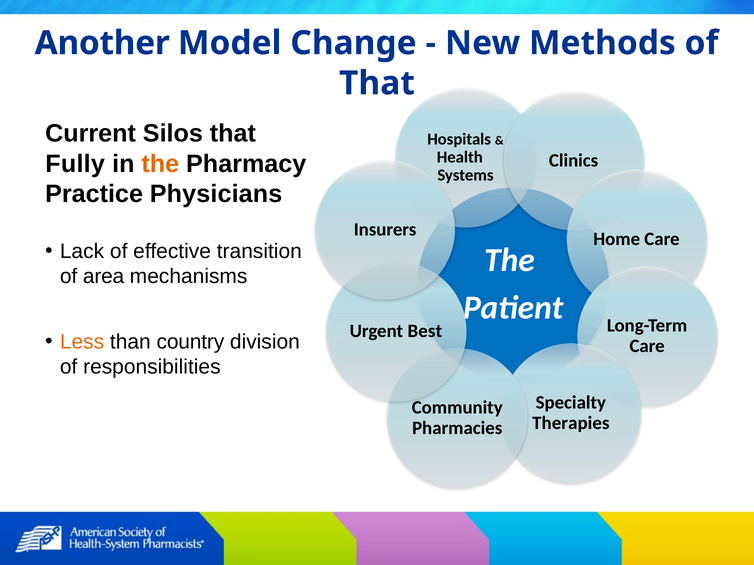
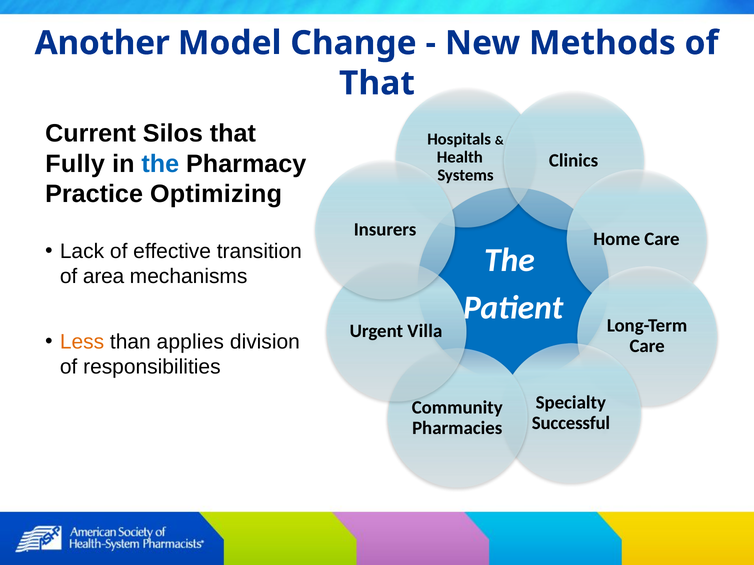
the at (160, 164) colour: orange -> blue
Physicians: Physicians -> Optimizing
Best: Best -> Villa
country: country -> applies
Therapies: Therapies -> Successful
